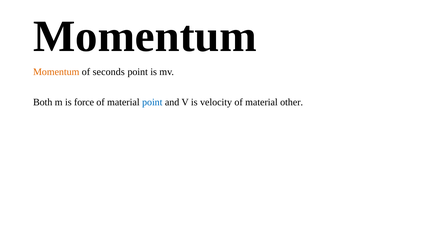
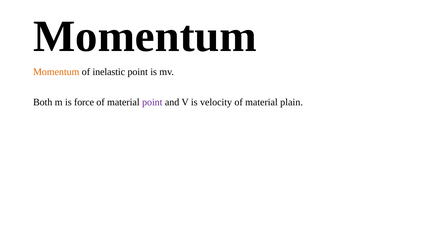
seconds: seconds -> inelastic
point at (152, 102) colour: blue -> purple
other: other -> plain
